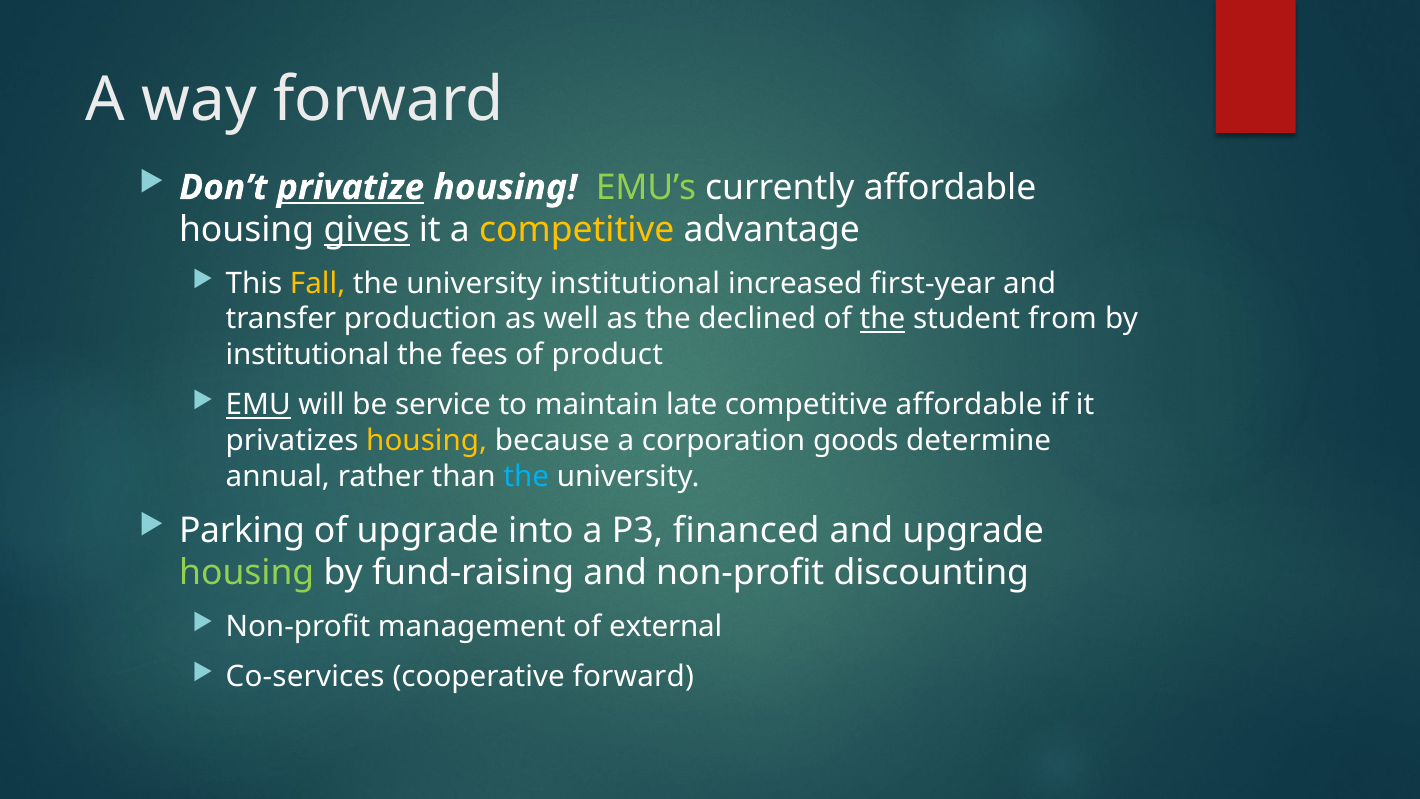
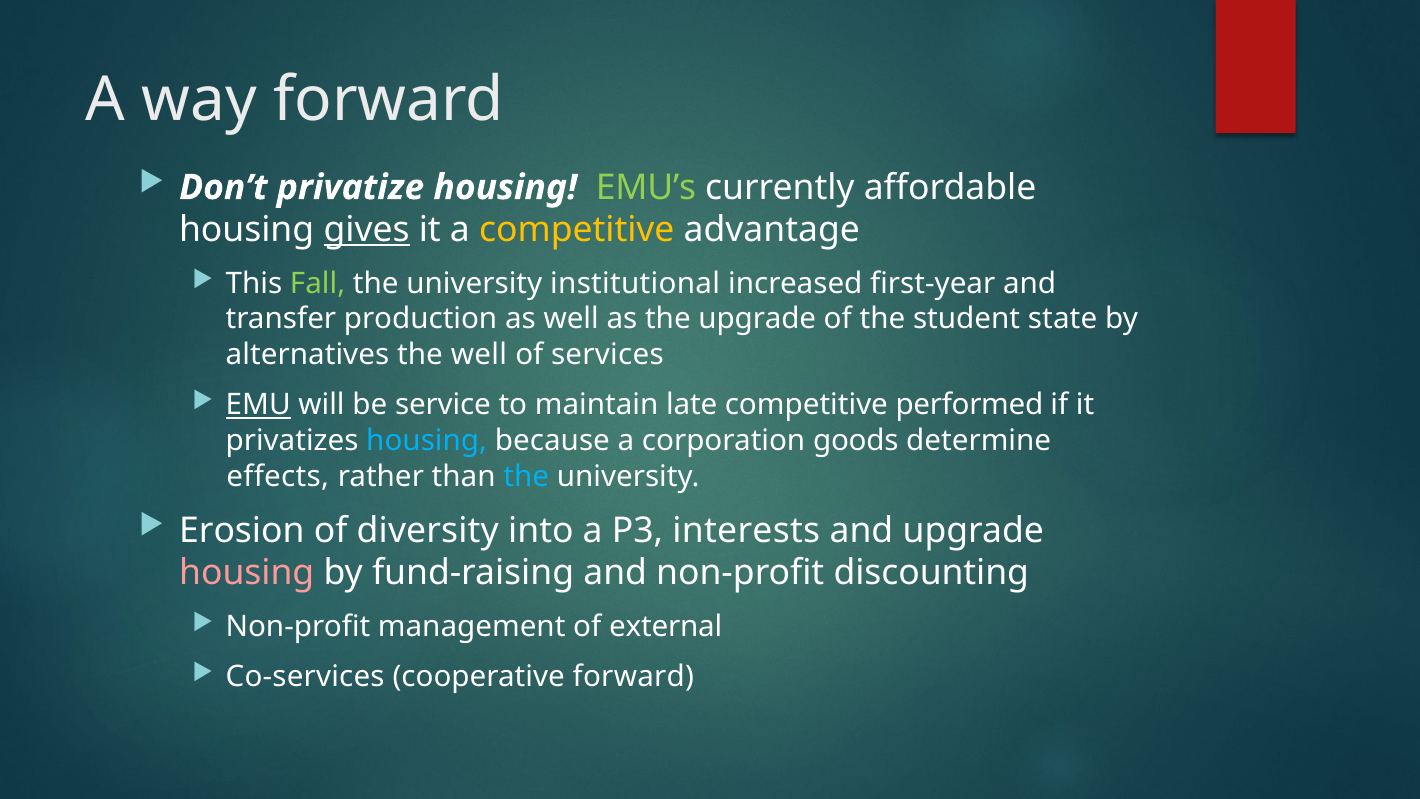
privatize underline: present -> none
Fall colour: yellow -> light green
the declined: declined -> upgrade
the at (882, 319) underline: present -> none
from: from -> state
institutional at (308, 355): institutional -> alternatives
the fees: fees -> well
product: product -> services
competitive affordable: affordable -> performed
housing at (427, 441) colour: yellow -> light blue
annual: annual -> effects
Parking: Parking -> Erosion
of upgrade: upgrade -> diversity
financed: financed -> interests
housing at (247, 573) colour: light green -> pink
